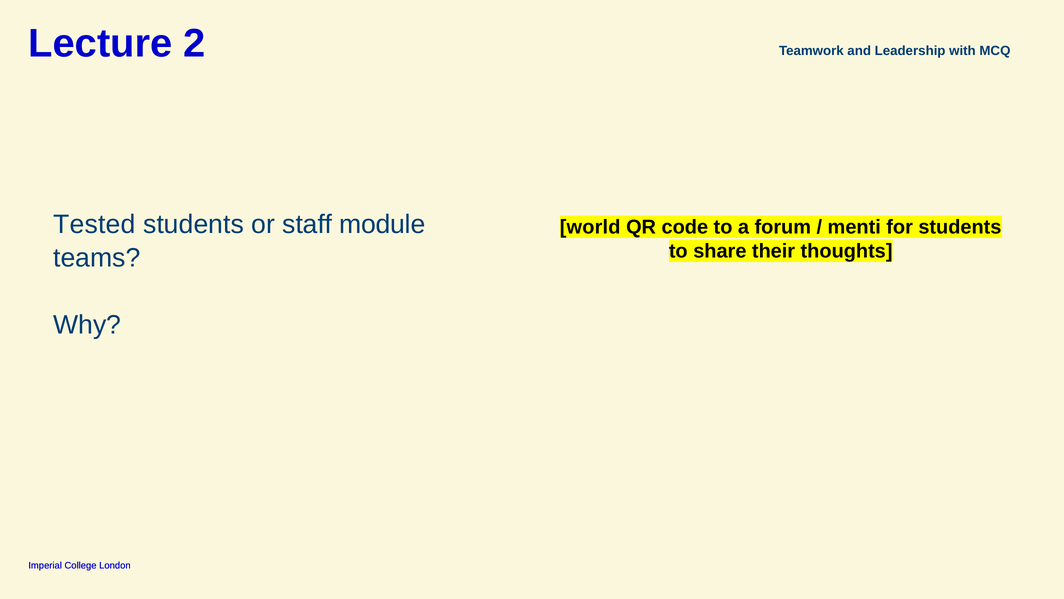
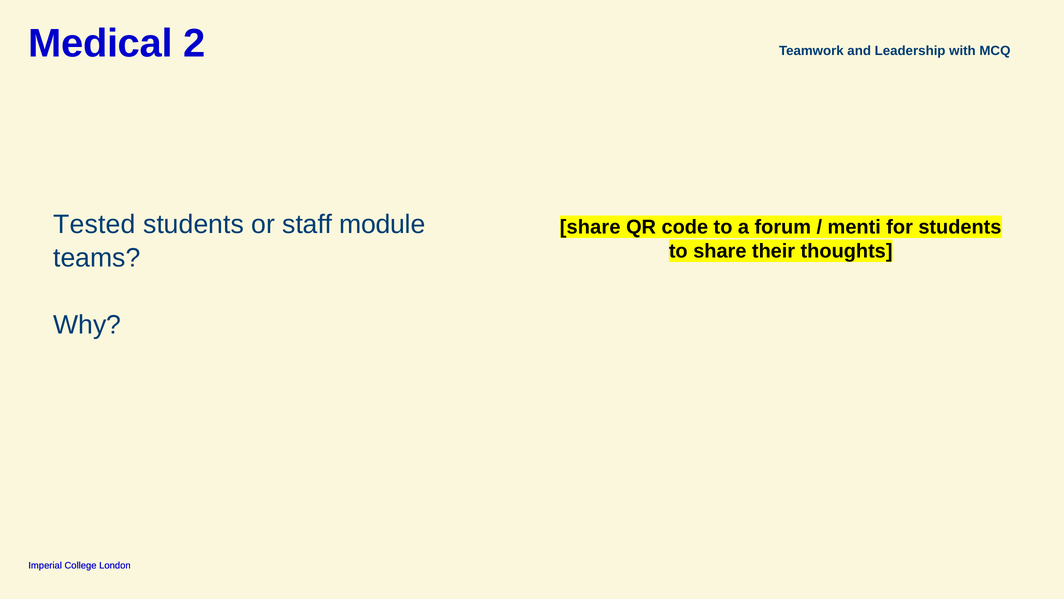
Lecture: Lecture -> Medical
world at (590, 227): world -> share
